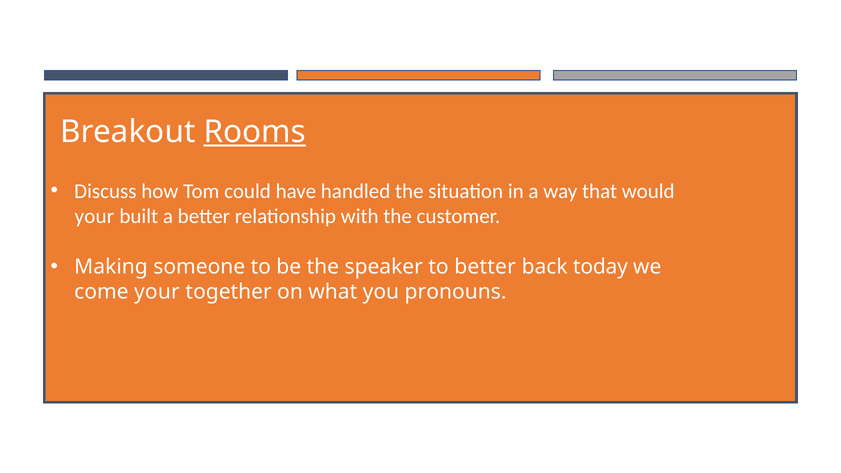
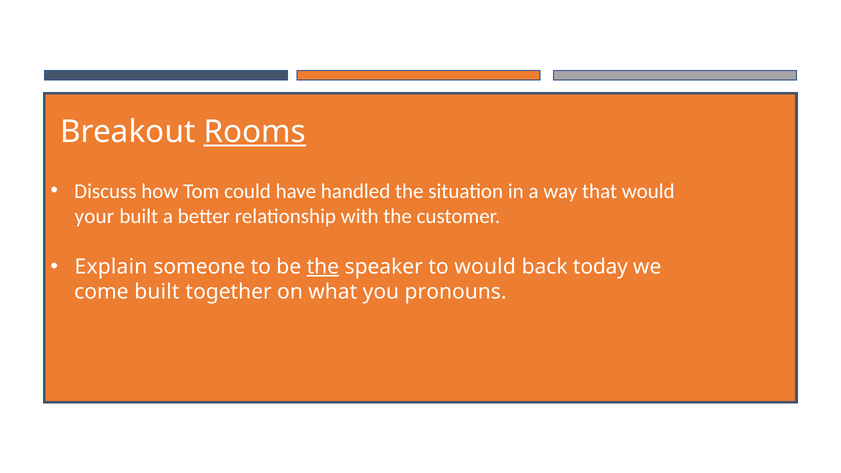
Making: Making -> Explain
the at (323, 267) underline: none -> present
to better: better -> would
come your: your -> built
